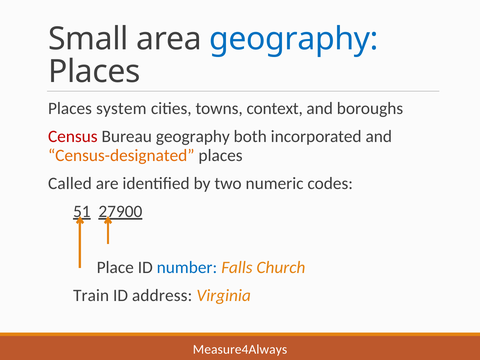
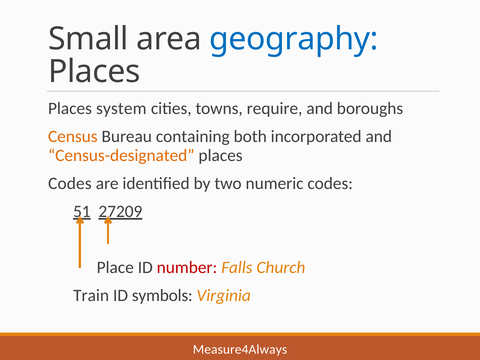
context: context -> require
Census colour: red -> orange
Bureau geography: geography -> containing
Called at (70, 183): Called -> Codes
27900: 27900 -> 27209
number colour: blue -> red
address: address -> symbols
